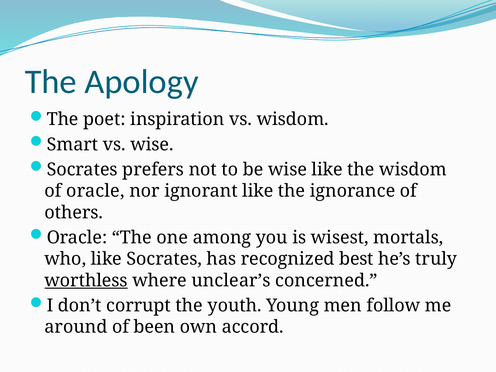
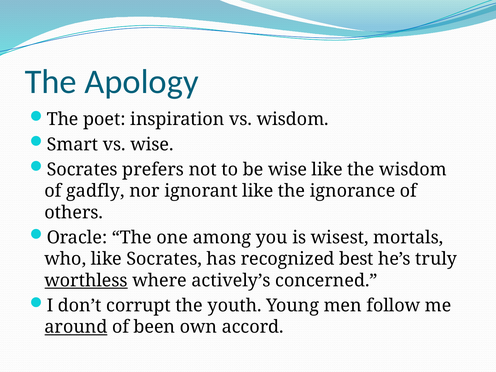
of oracle: oracle -> gadfly
unclear’s: unclear’s -> actively’s
around underline: none -> present
